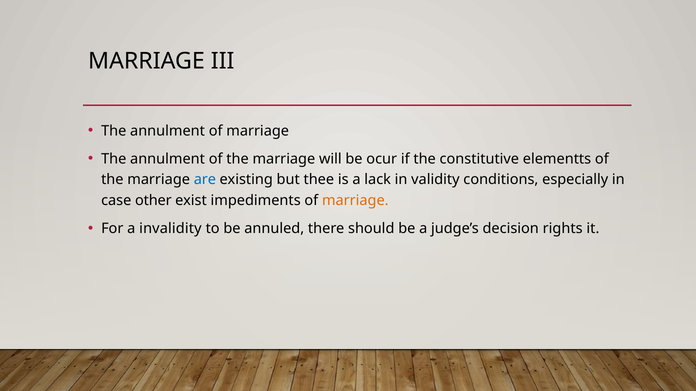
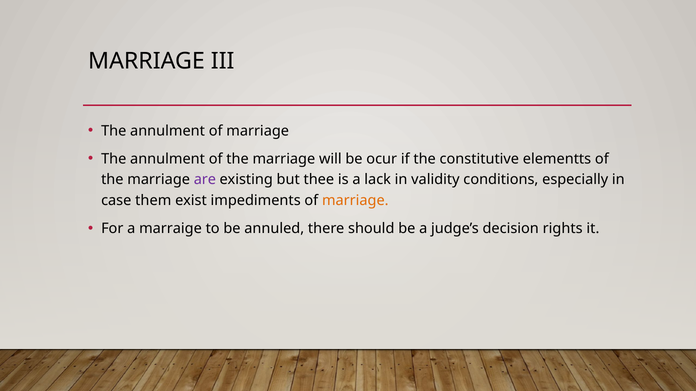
are colour: blue -> purple
other: other -> them
invalidity: invalidity -> marraige
